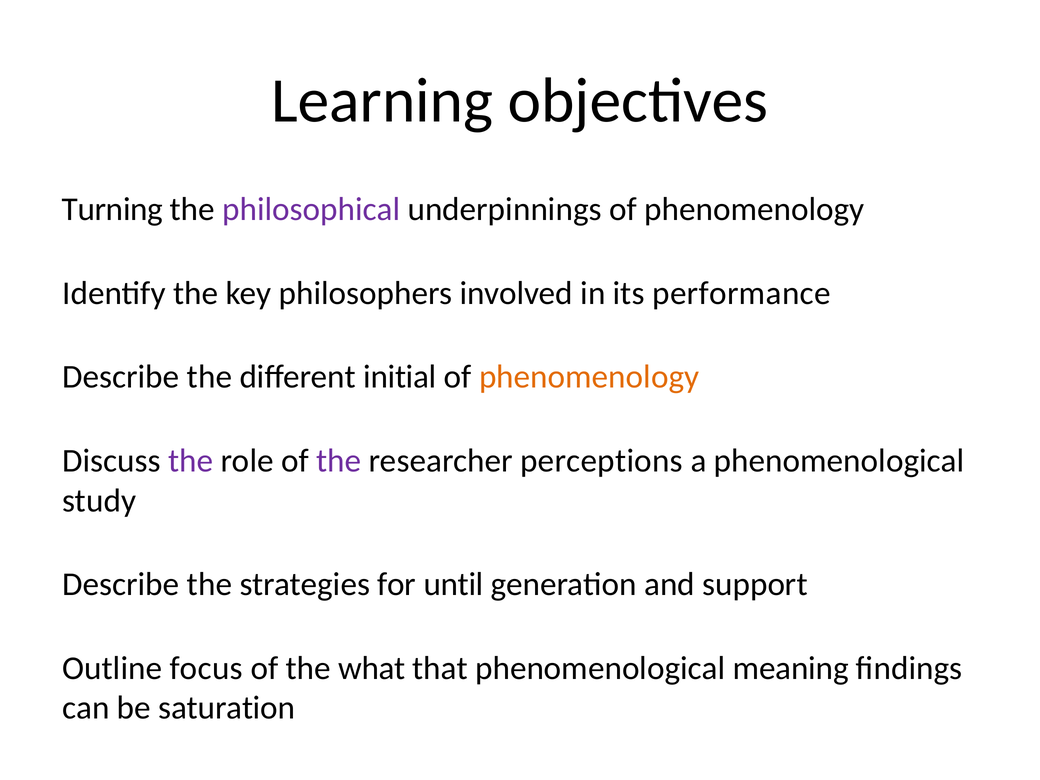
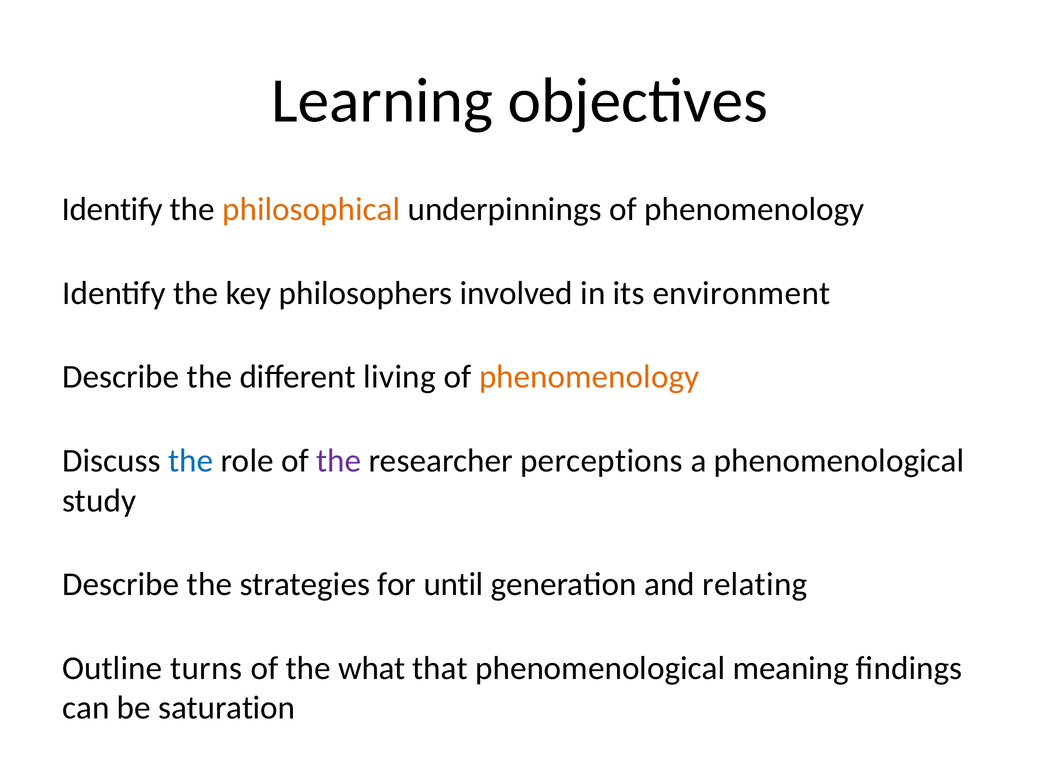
Turning at (112, 209): Turning -> Identify
philosophical colour: purple -> orange
performance: performance -> environment
initial: initial -> living
the at (191, 461) colour: purple -> blue
support: support -> relating
focus: focus -> turns
